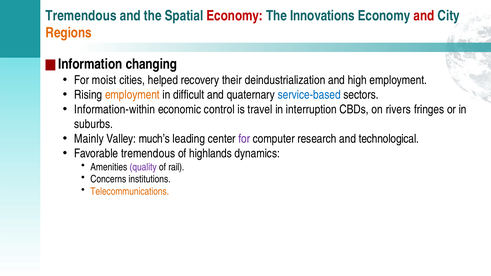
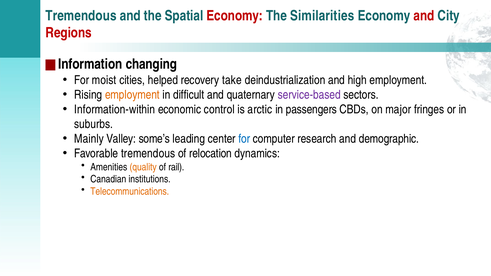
Innovations: Innovations -> Similarities
Regions colour: orange -> red
their: their -> take
service-based colour: blue -> purple
travel: travel -> arctic
interruption: interruption -> passengers
rivers: rivers -> major
much’s: much’s -> some’s
for at (244, 139) colour: purple -> blue
technological: technological -> demographic
highlands: highlands -> relocation
quality colour: purple -> orange
Concerns: Concerns -> Canadian
